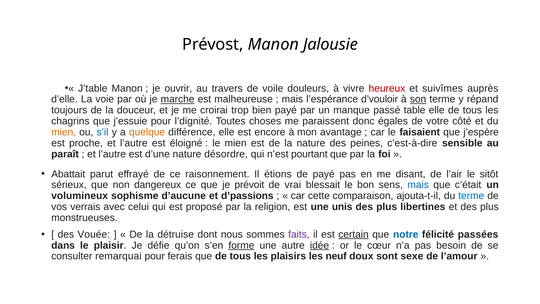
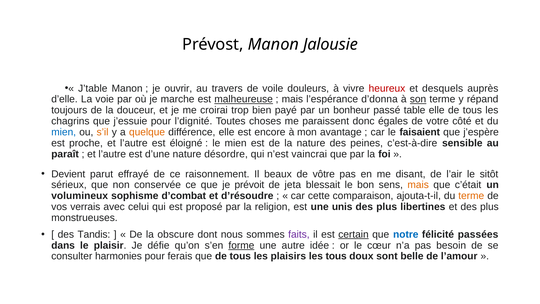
suivîmes: suivîmes -> desquels
marche underline: present -> none
malheureuse underline: none -> present
d’vouloir: d’vouloir -> d’donna
manque: manque -> bonheur
mien at (64, 132) colour: orange -> blue
s’il colour: blue -> orange
pourtant: pourtant -> vaincrai
Abattait: Abattait -> Devient
étions: étions -> beaux
de payé: payé -> vôtre
dangereux: dangereux -> conservée
vrai: vrai -> jeta
mais at (418, 185) colour: blue -> orange
d’aucune: d’aucune -> d’combat
d’passions: d’passions -> d’résoudre
terme at (471, 196) colour: blue -> orange
Vouée: Vouée -> Tandis
détruise: détruise -> obscure
idée underline: present -> none
remarquai: remarquai -> harmonies
les neuf: neuf -> tous
sexe: sexe -> belle
